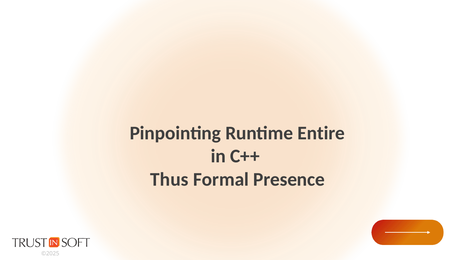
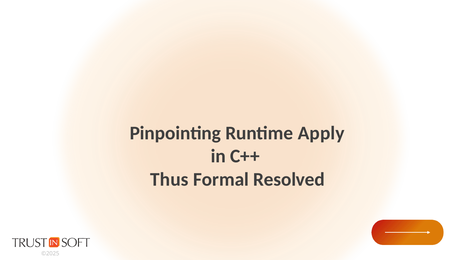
Entire: Entire -> Apply
Presence: Presence -> Resolved
